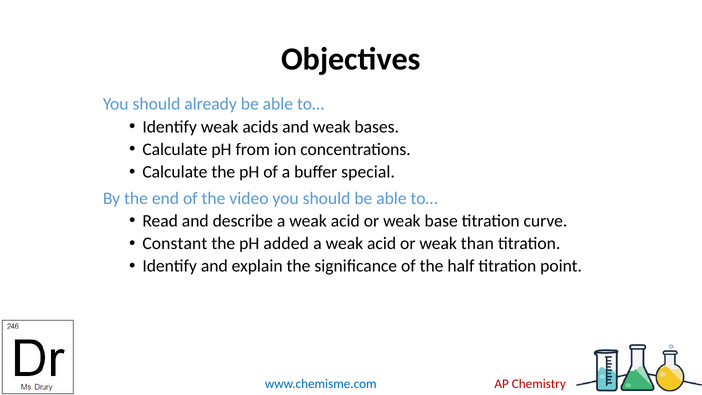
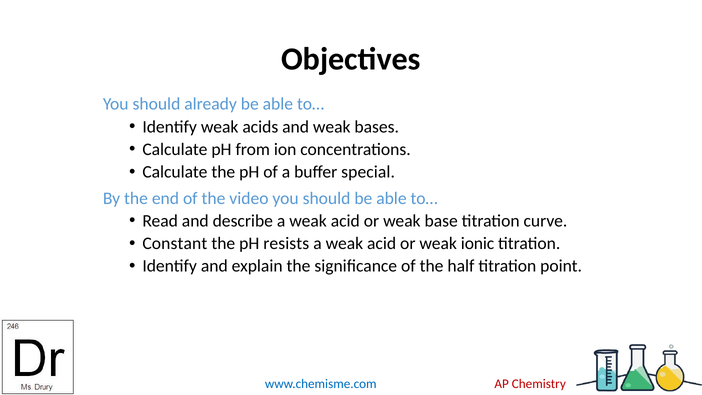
added: added -> resists
than: than -> ionic
